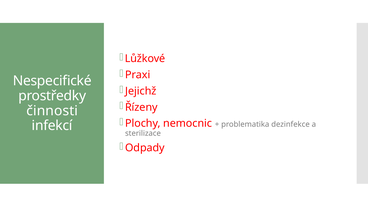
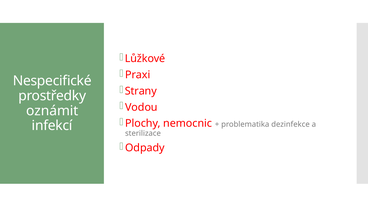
Jejichž: Jejichž -> Strany
Řízeny: Řízeny -> Vodou
činnosti: činnosti -> oznámit
